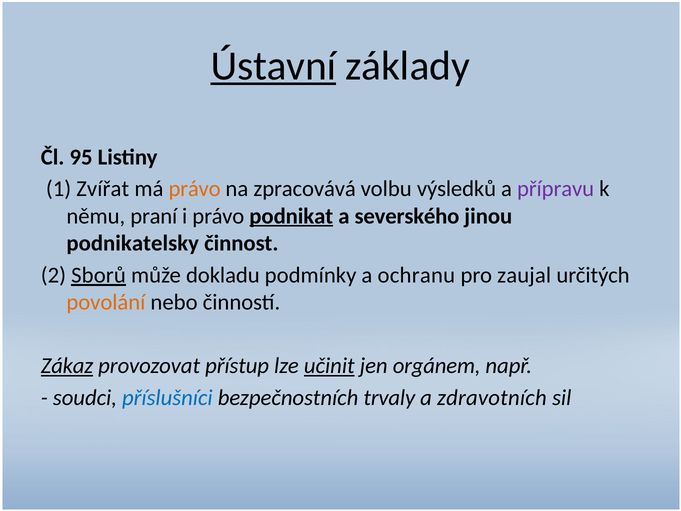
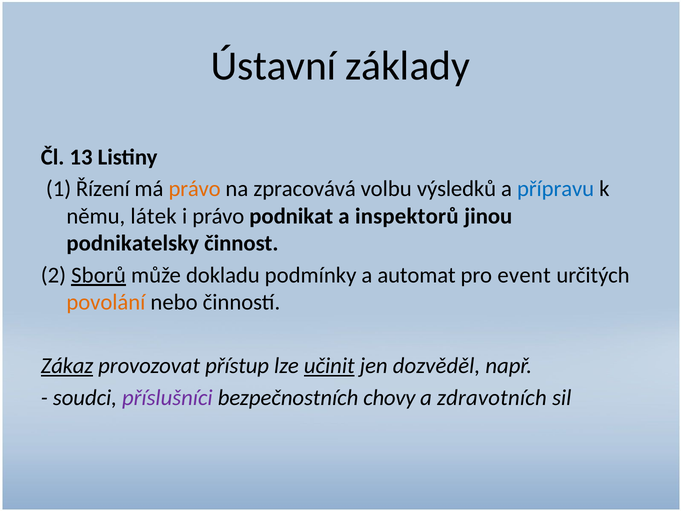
Ústavní underline: present -> none
95: 95 -> 13
Zvířat: Zvířat -> Řízení
přípravu colour: purple -> blue
praní: praní -> látek
podnikat underline: present -> none
severského: severského -> inspektorů
ochranu: ochranu -> automat
zaujal: zaujal -> event
orgánem: orgánem -> dozvěděl
příslušníci colour: blue -> purple
trvaly: trvaly -> chovy
